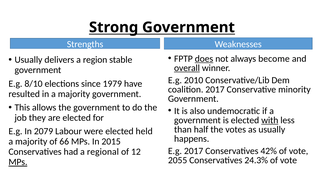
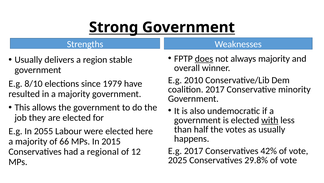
always become: become -> majority
overall underline: present -> none
2079: 2079 -> 2055
held: held -> here
2055: 2055 -> 2025
24.3%: 24.3% -> 29.8%
MPs at (18, 161) underline: present -> none
